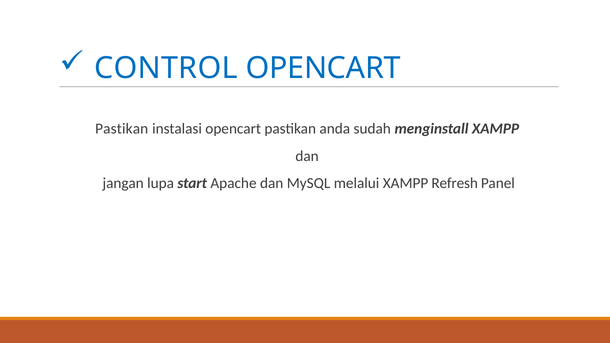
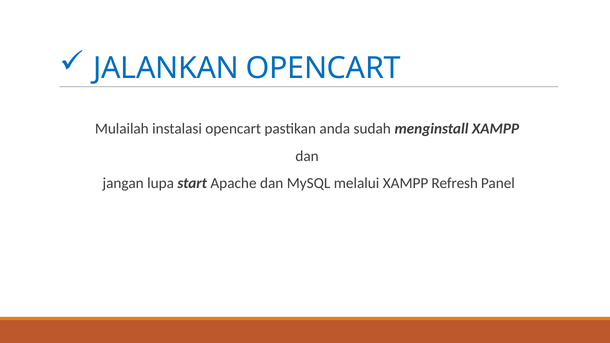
CONTROL: CONTROL -> JALANKAN
Pastikan at (122, 129): Pastikan -> Mulailah
